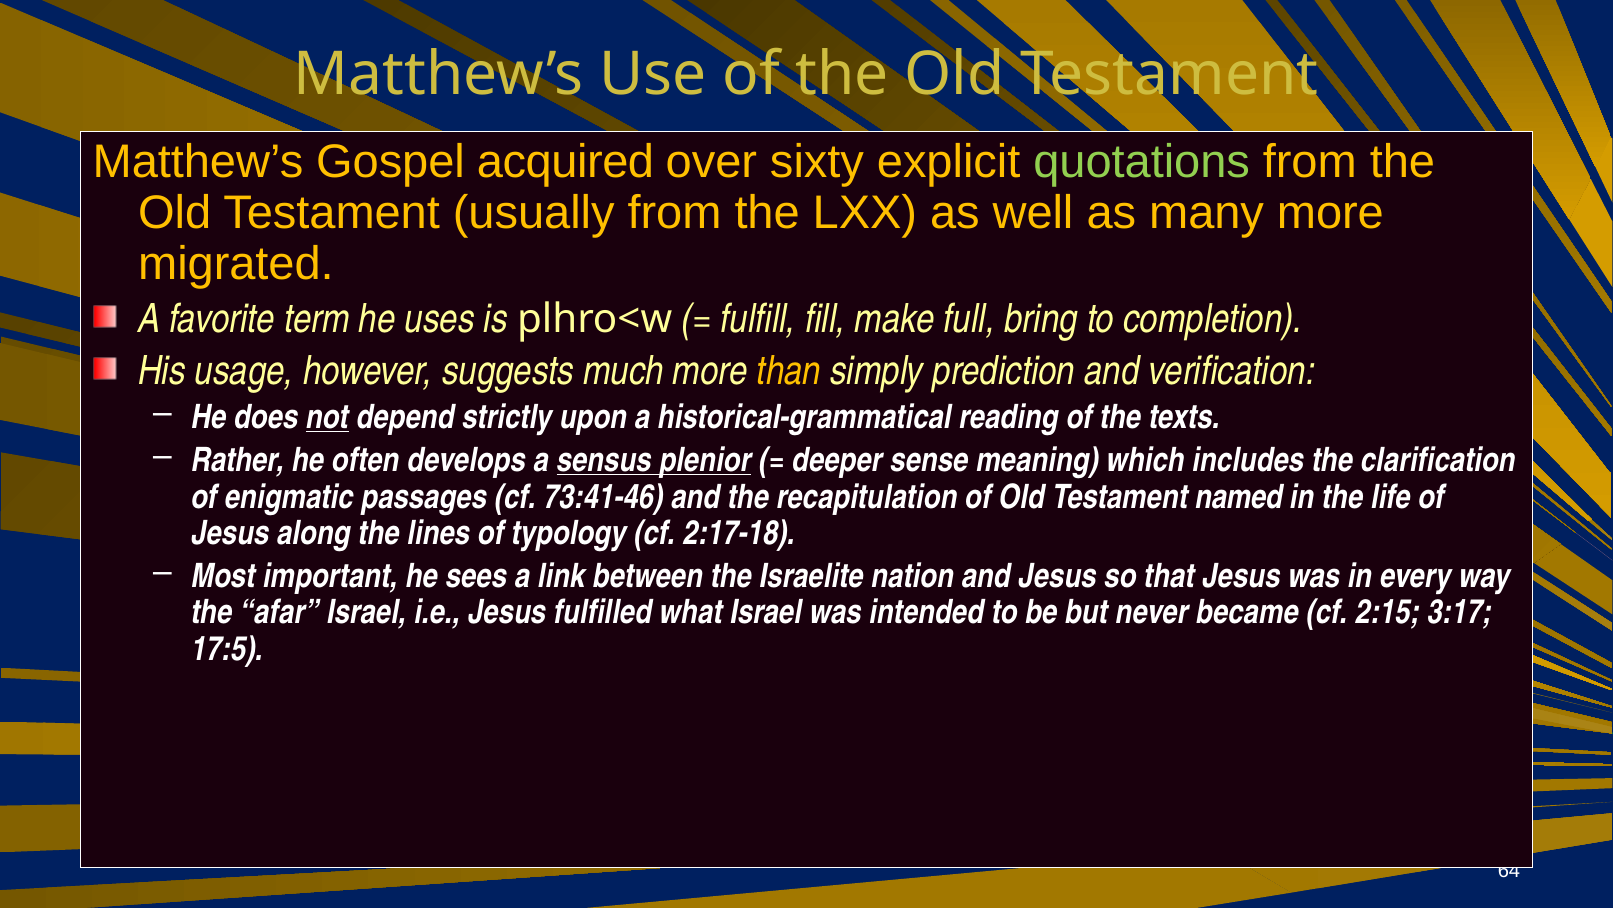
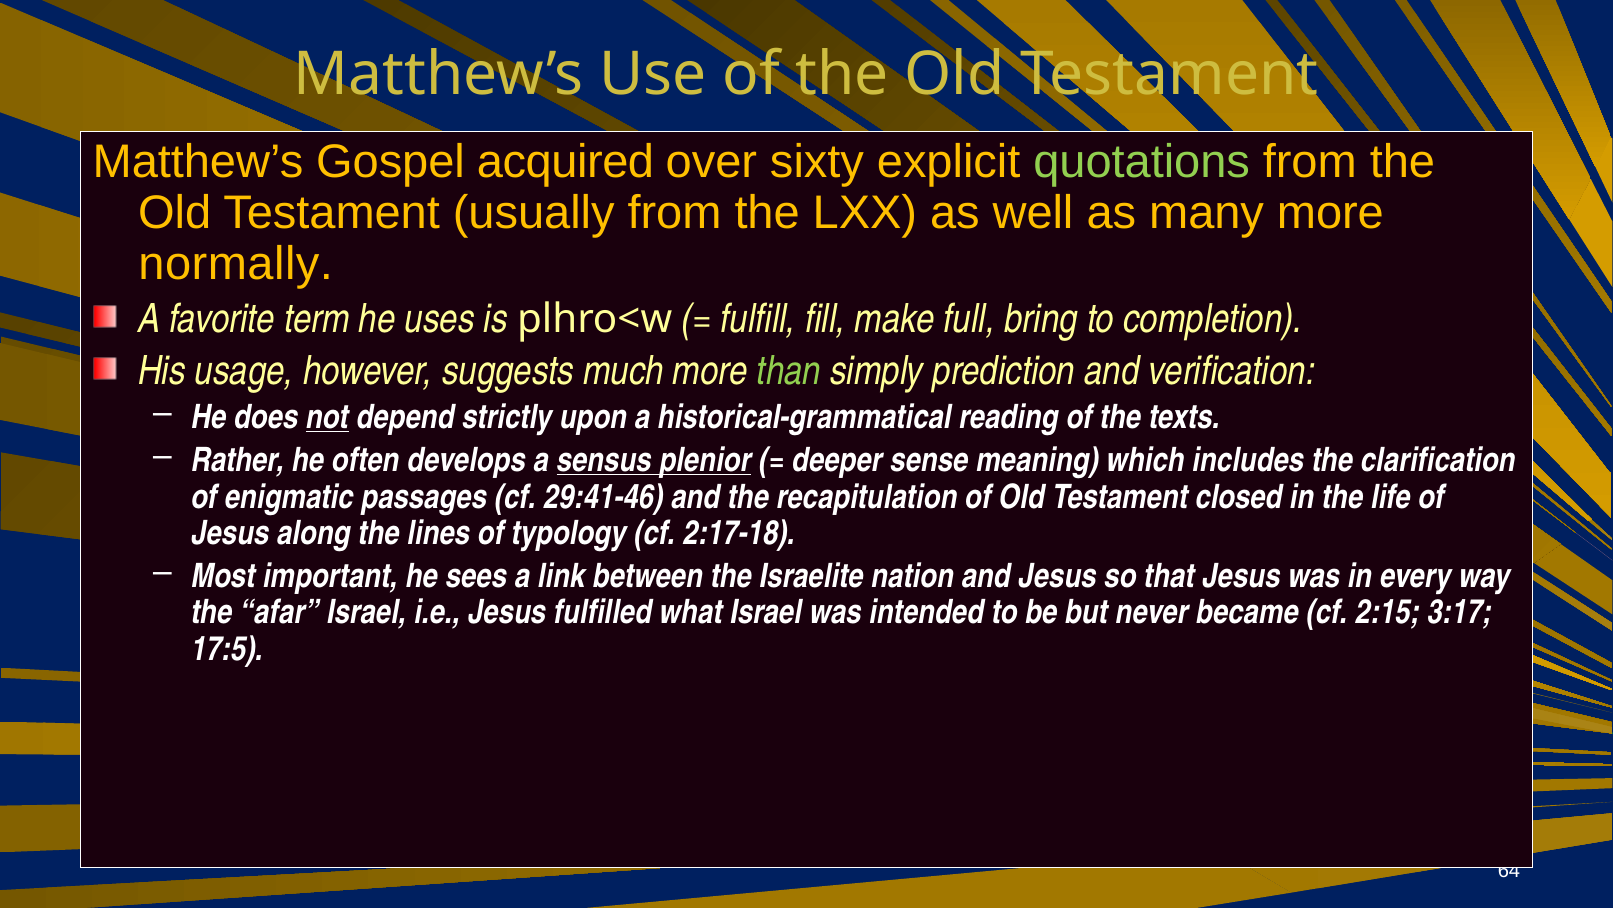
migrated: migrated -> normally
than colour: yellow -> light green
73:41-46: 73:41-46 -> 29:41-46
named: named -> closed
